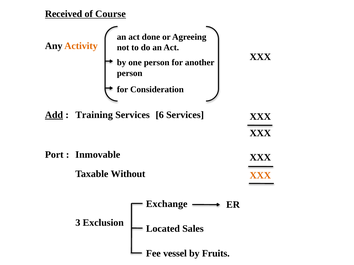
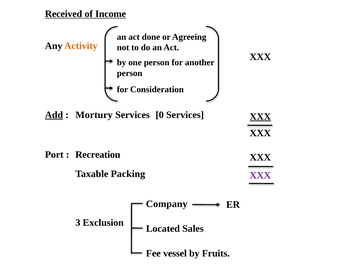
Course: Course -> Income
Training: Training -> Mortury
6: 6 -> 0
XXX at (260, 117) underline: none -> present
Inmovable: Inmovable -> Recreation
Without: Without -> Packing
XXX at (260, 176) colour: orange -> purple
Exchange: Exchange -> Company
